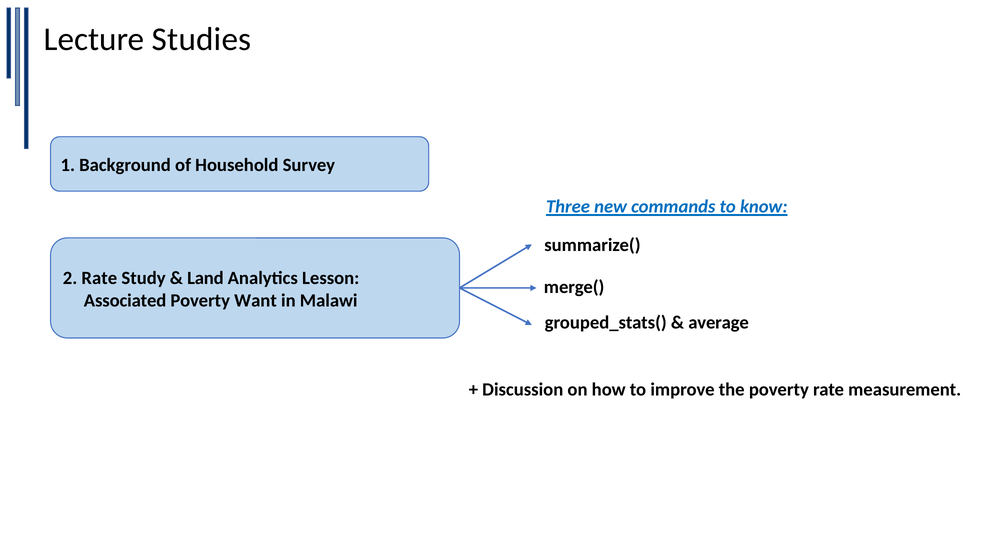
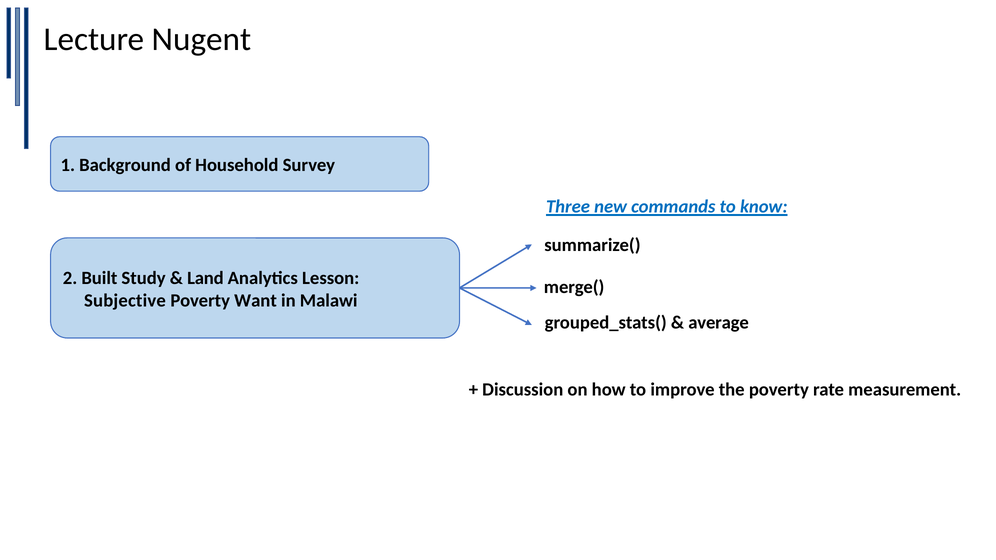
Studies: Studies -> Nugent
2 Rate: Rate -> Built
Associated: Associated -> Subjective
